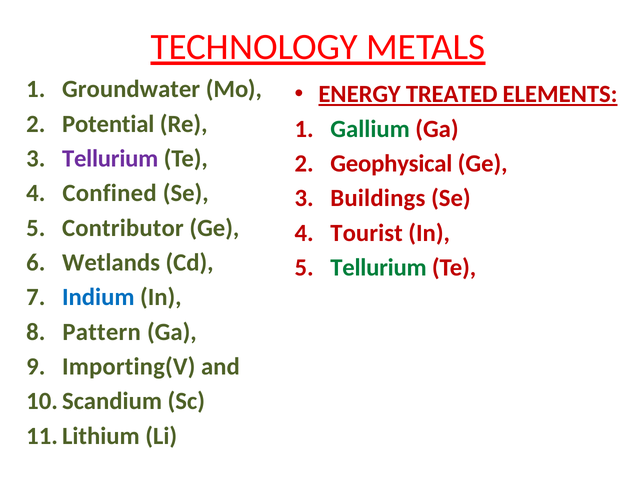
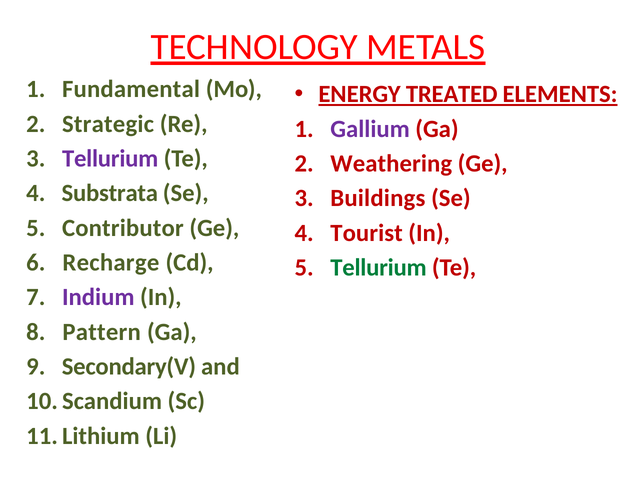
Groundwater: Groundwater -> Fundamental
Potential: Potential -> Strategic
Gallium colour: green -> purple
Geophysical: Geophysical -> Weathering
Confined: Confined -> Substrata
Wetlands: Wetlands -> Recharge
Indium colour: blue -> purple
Importing(V: Importing(V -> Secondary(V
